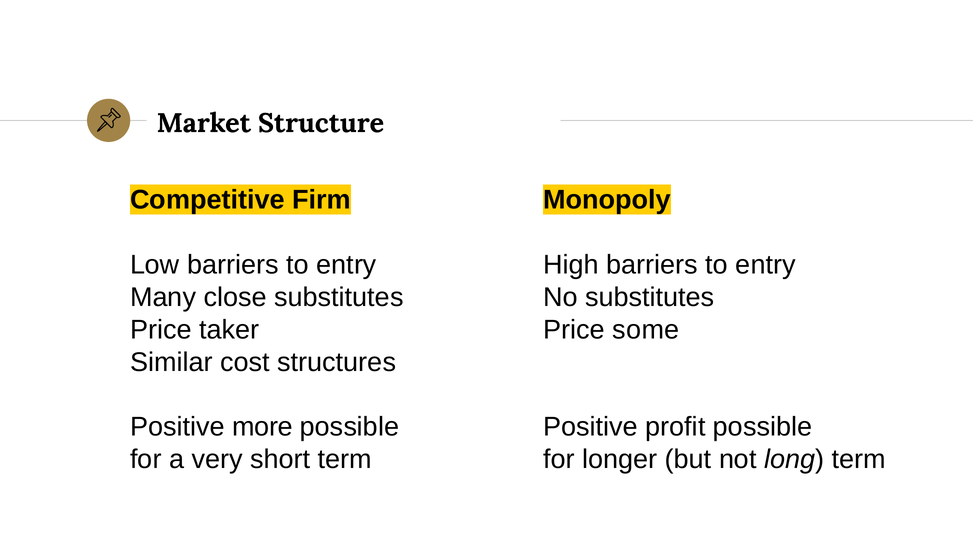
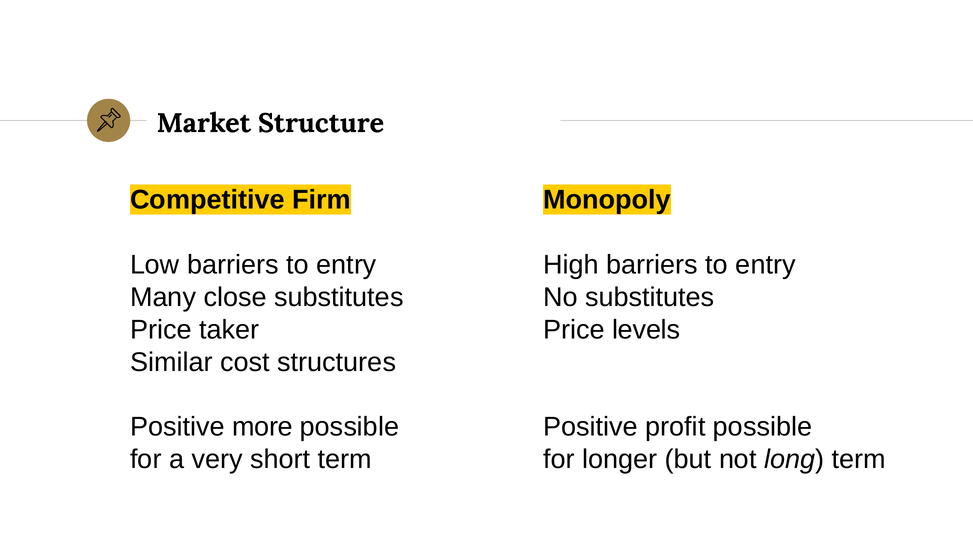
some: some -> levels
